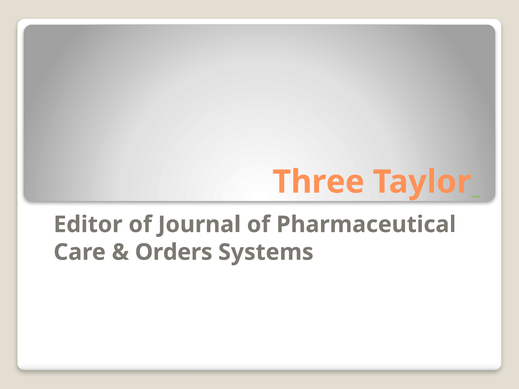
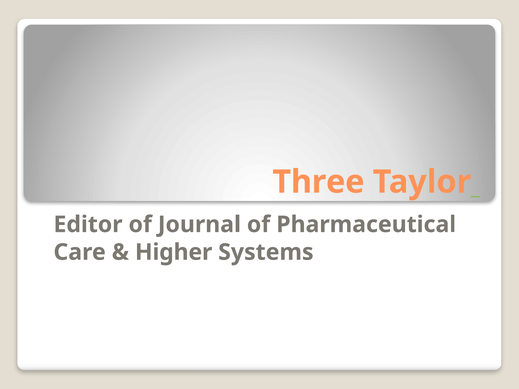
Orders: Orders -> Higher
